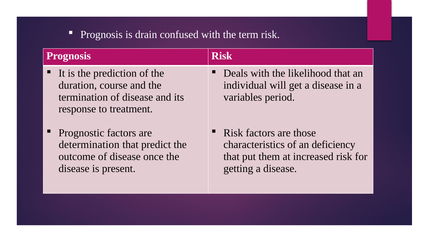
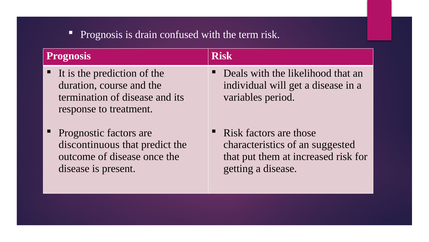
determination: determination -> discontinuous
deficiency: deficiency -> suggested
